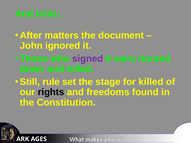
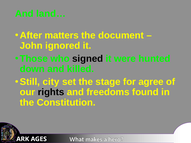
signed colour: purple -> black
rule: rule -> city
for killed: killed -> agree
